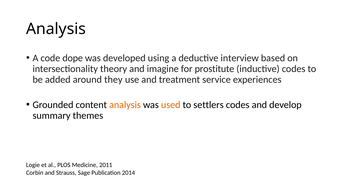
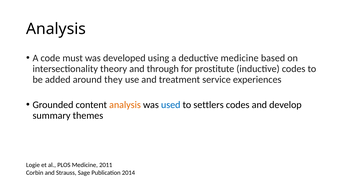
dope: dope -> must
deductive interview: interview -> medicine
imagine: imagine -> through
used colour: orange -> blue
